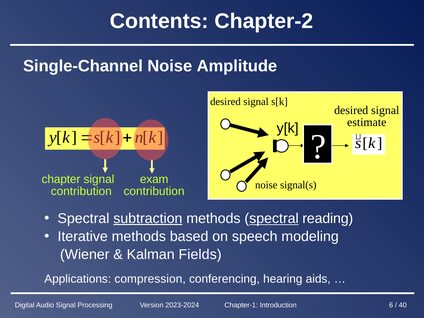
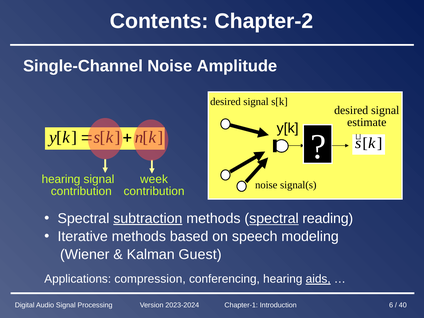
chapter at (61, 179): chapter -> hearing
exam: exam -> week
Fields: Fields -> Guest
aids underline: none -> present
